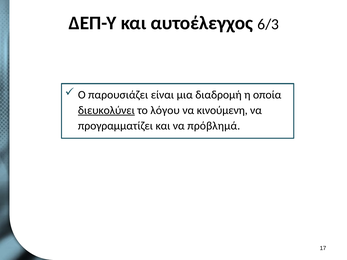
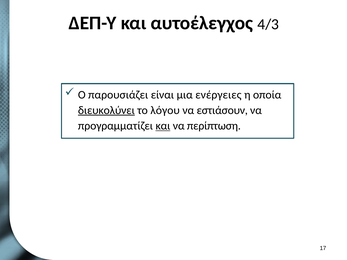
6/3: 6/3 -> 4/3
διαδρομή: διαδρομή -> ενέργειες
κινούμενη: κινούμενη -> εστιάσουν
και at (163, 126) underline: none -> present
πρόβλημά: πρόβλημά -> περίπτωση
